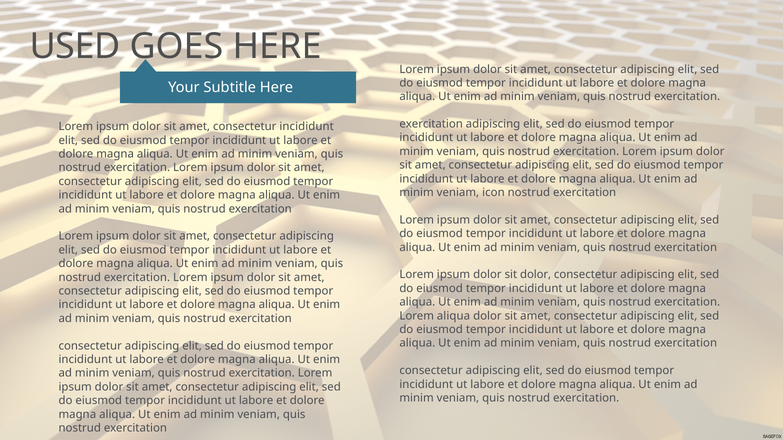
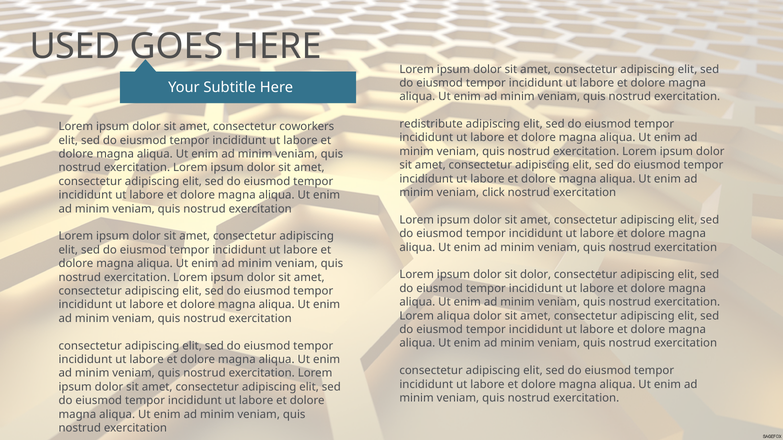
exercitation at (431, 124): exercitation -> redistribute
consectetur incididunt: incididunt -> coworkers
icon: icon -> click
